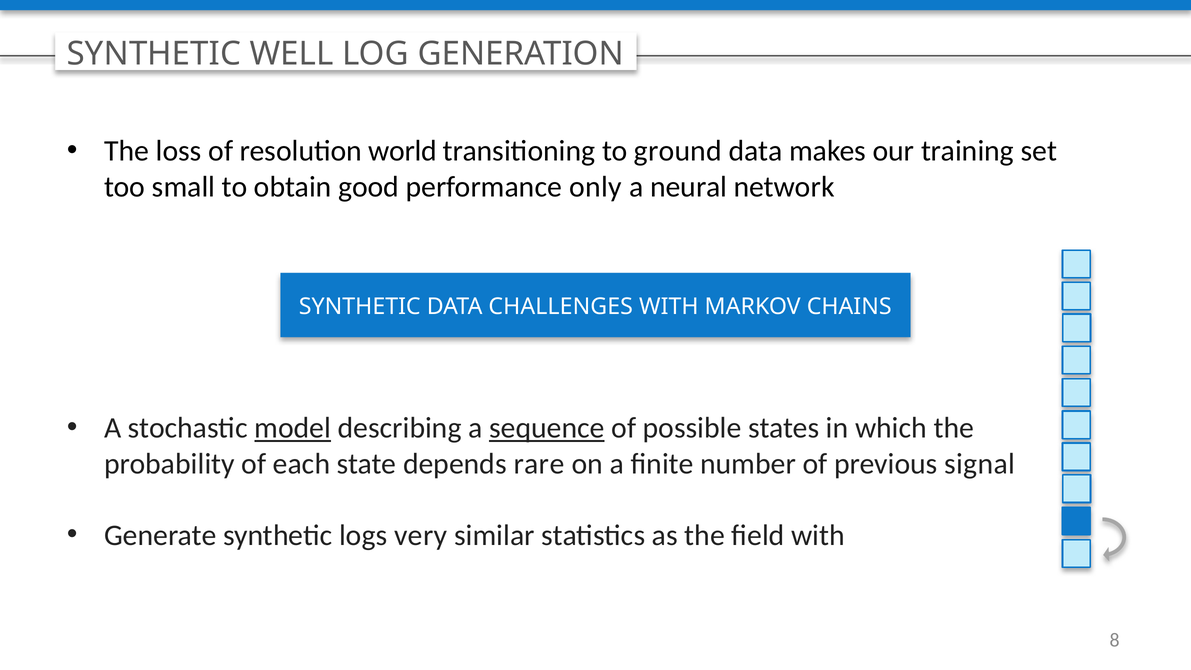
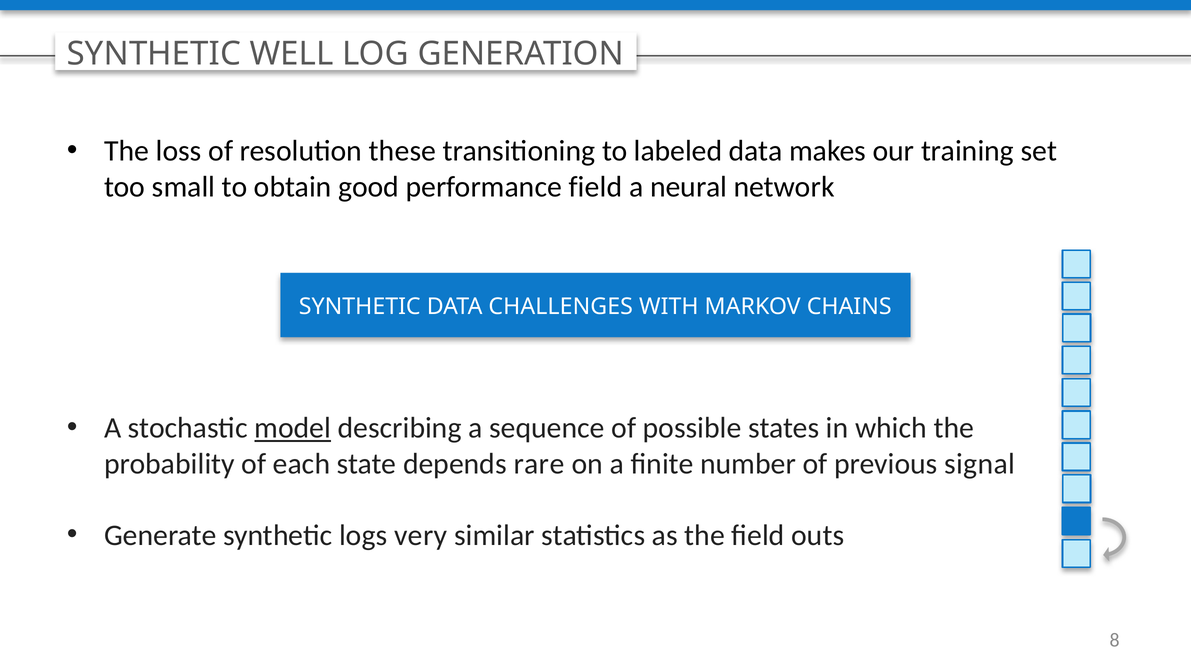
world: world -> these
ground: ground -> labeled
performance only: only -> field
sequence underline: present -> none
field with: with -> outs
